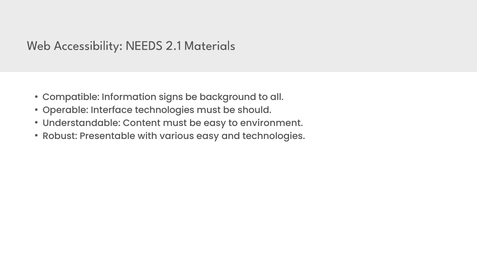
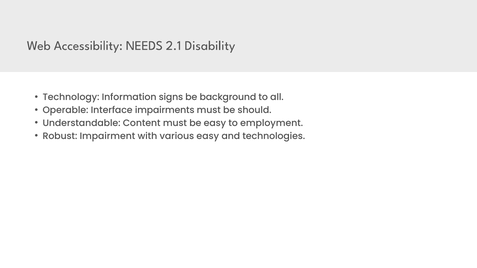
Materials: Materials -> Disability
Compatible: Compatible -> Technology
Interface technologies: technologies -> impairments
environment: environment -> employment
Presentable: Presentable -> Impairment
